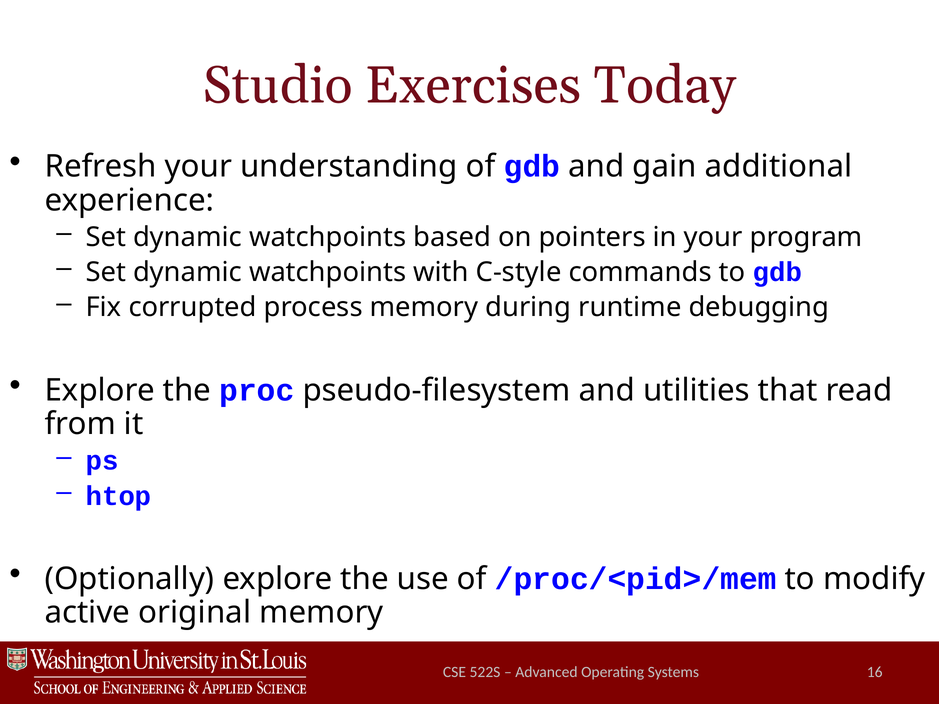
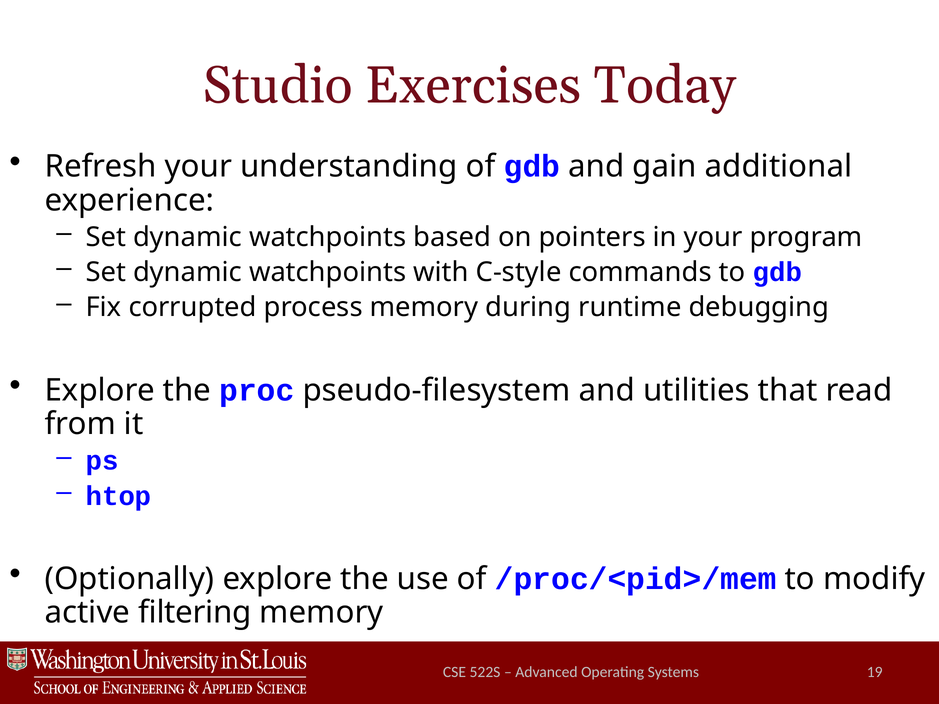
original: original -> filtering
16: 16 -> 19
